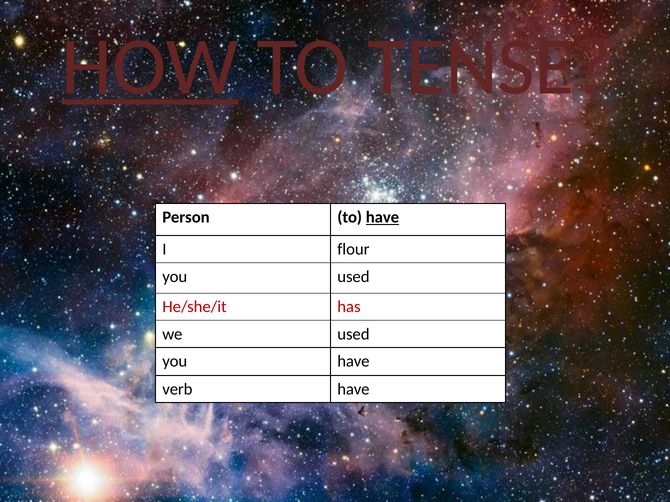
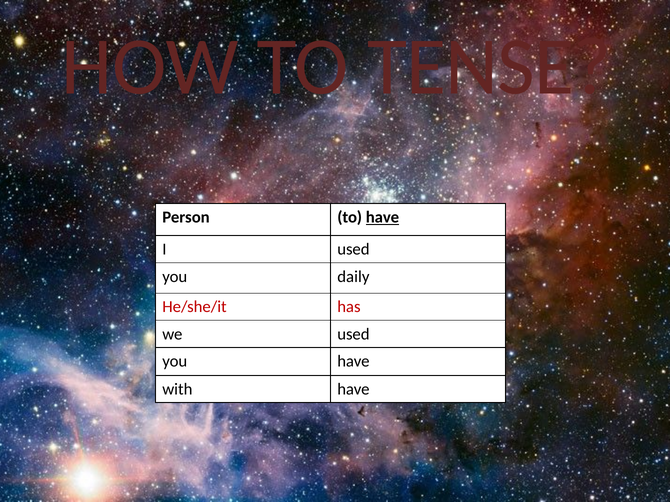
HOW underline: present -> none
I flour: flour -> used
you used: used -> daily
verb: verb -> with
